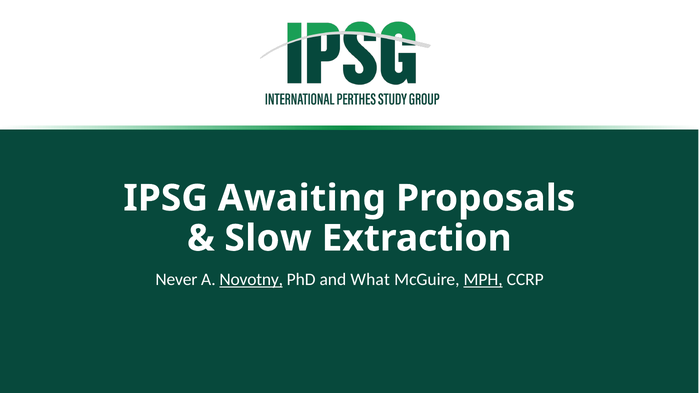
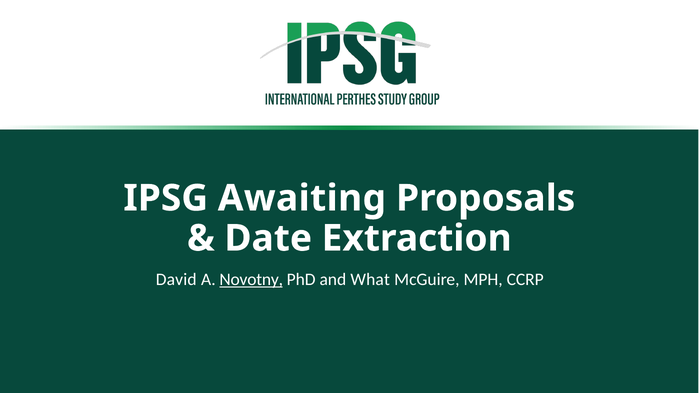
Slow: Slow -> Date
Never: Never -> David
MPH underline: present -> none
